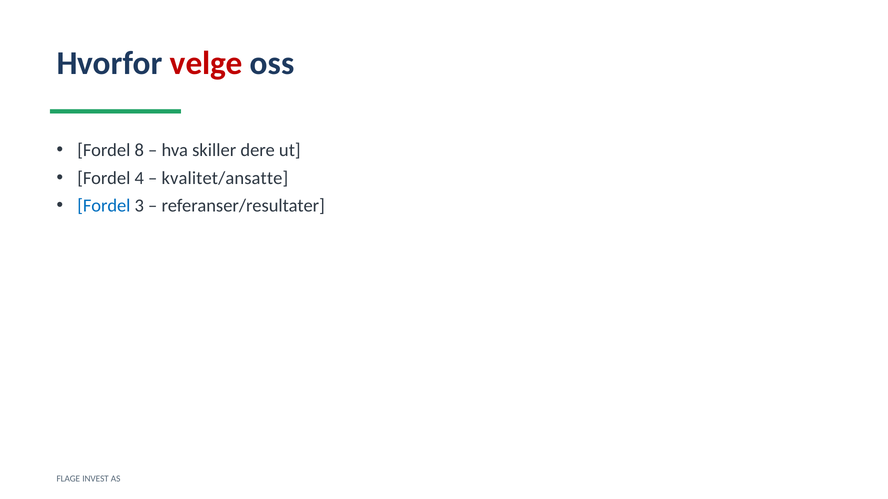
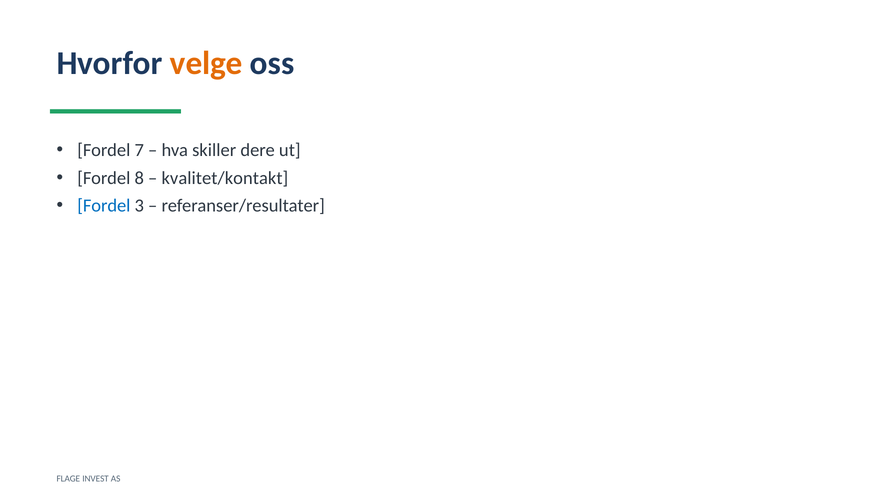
velge colour: red -> orange
8: 8 -> 7
4: 4 -> 8
kvalitet/ansatte: kvalitet/ansatte -> kvalitet/kontakt
